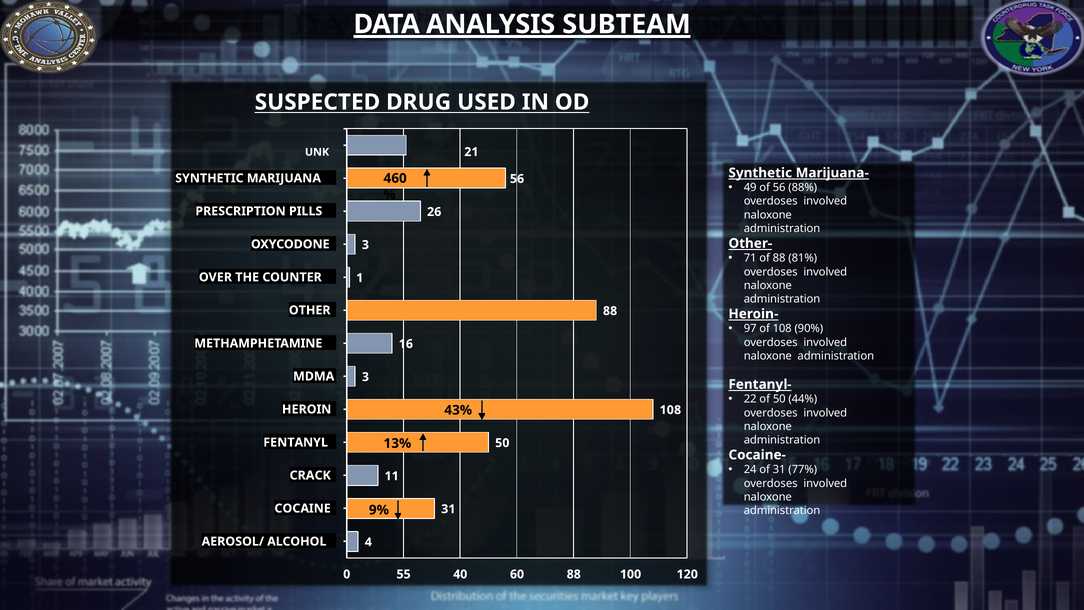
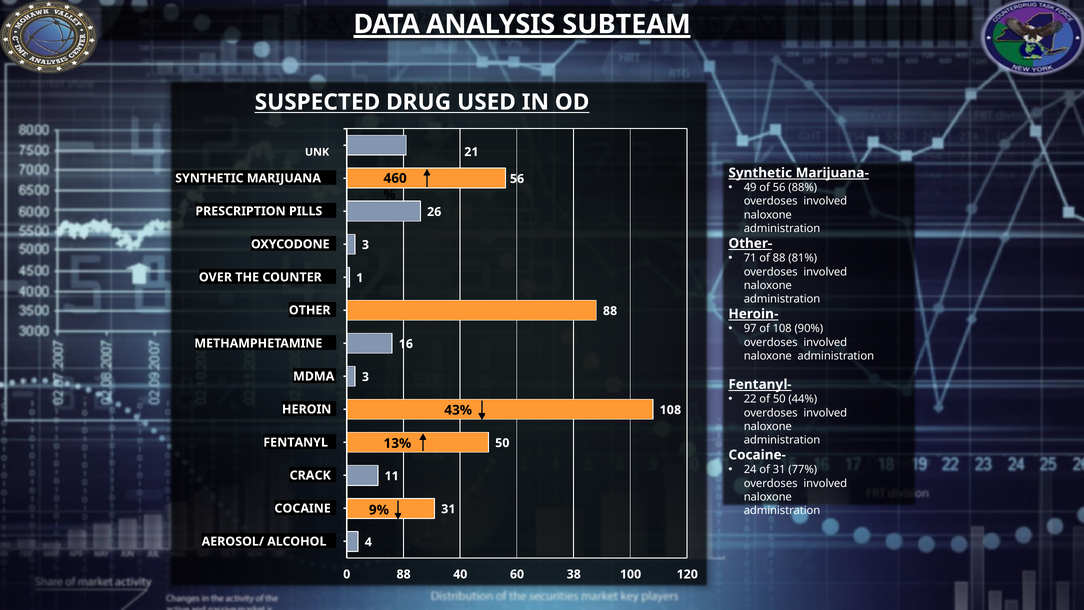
0 55: 55 -> 88
60 88: 88 -> 38
